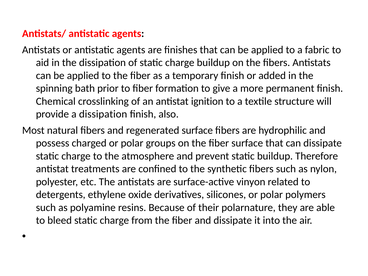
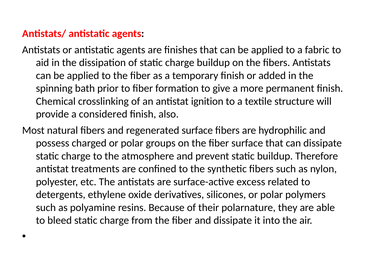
a dissipation: dissipation -> considered
vinyon: vinyon -> excess
